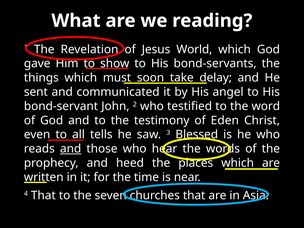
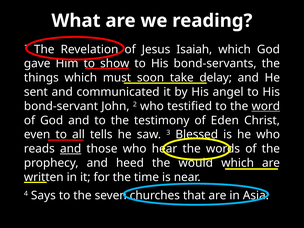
World: World -> Isaiah
word underline: none -> present
places: places -> would
4 That: That -> Says
